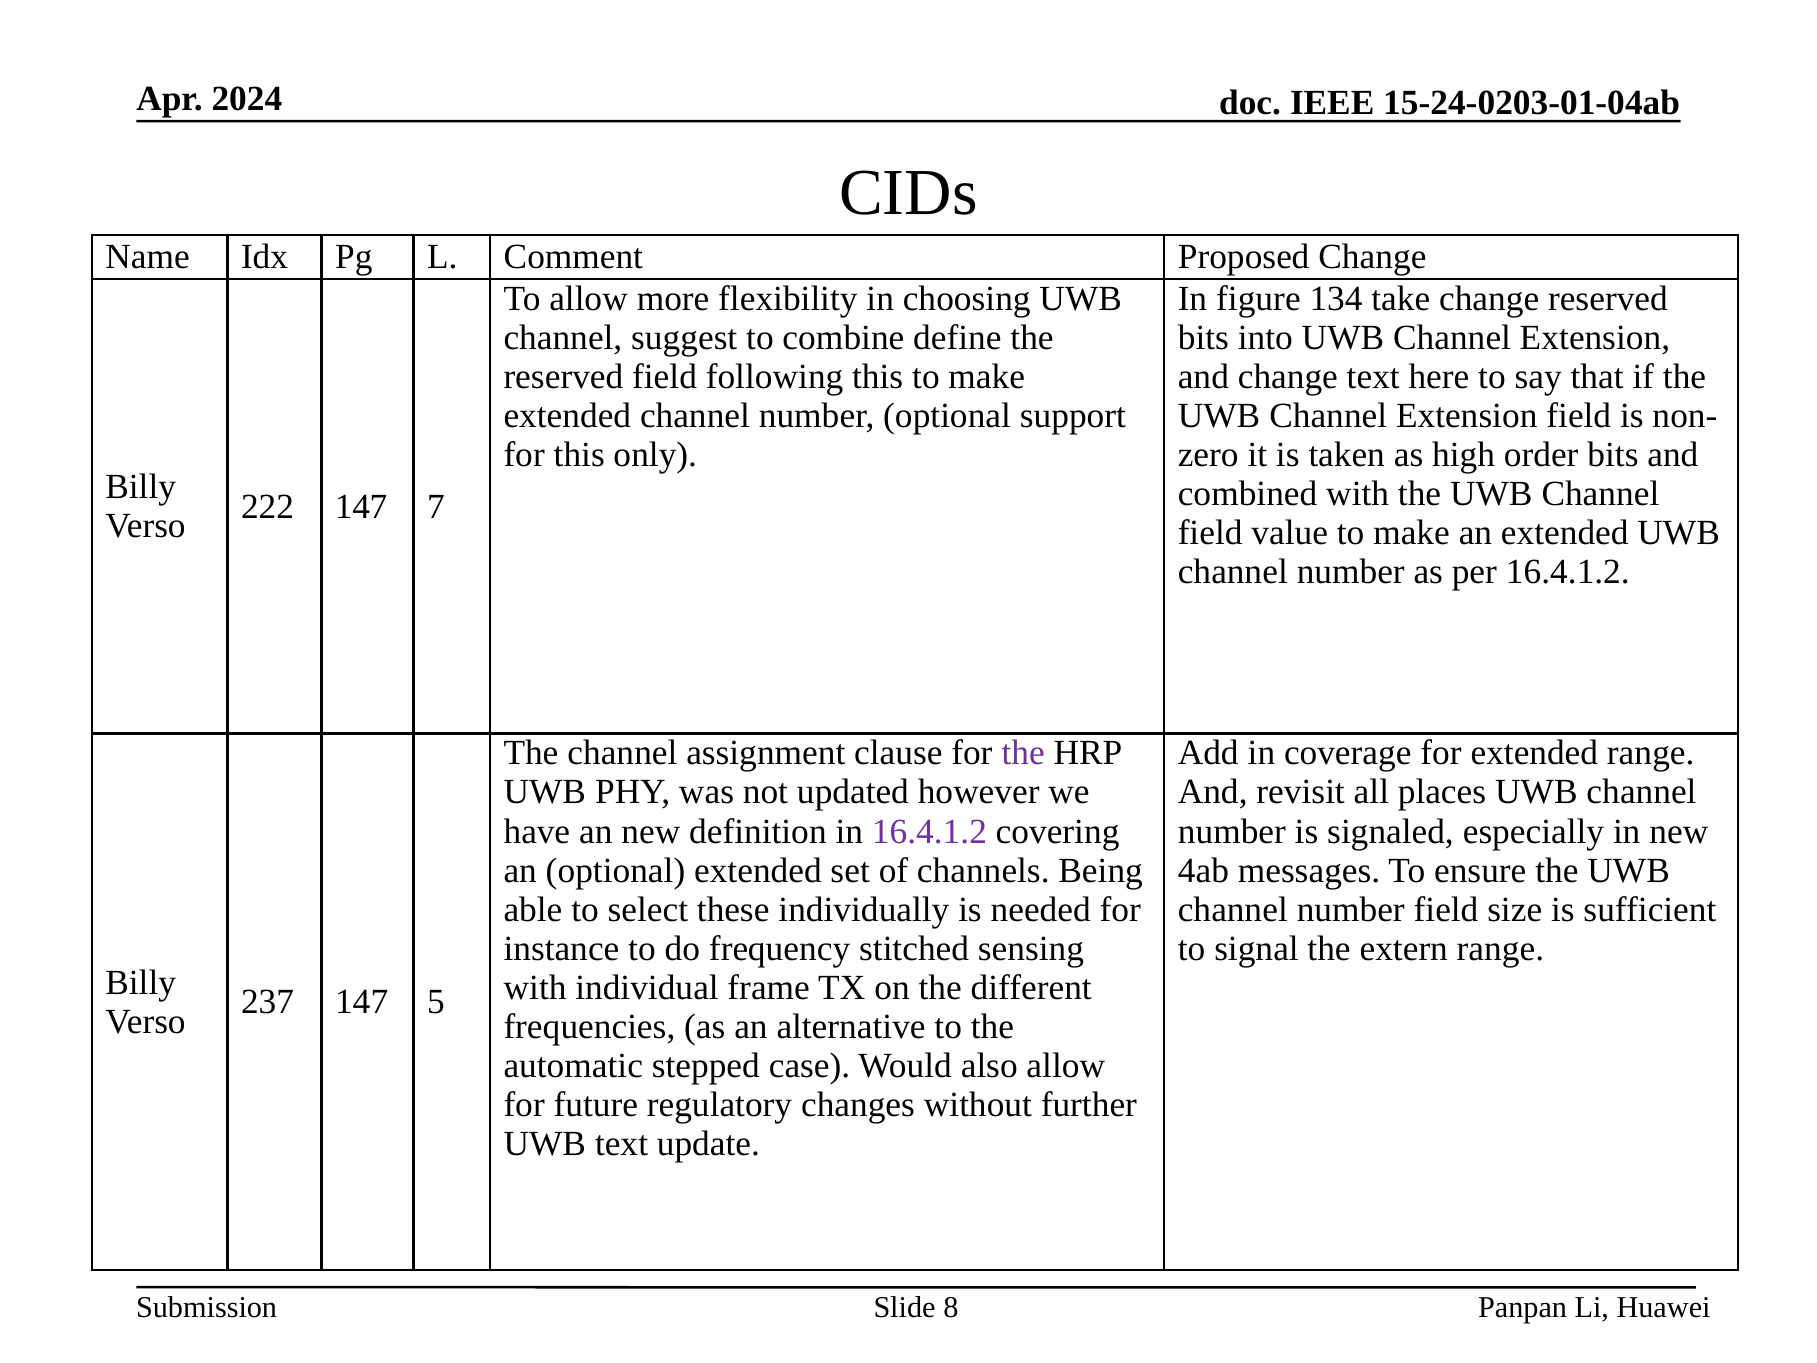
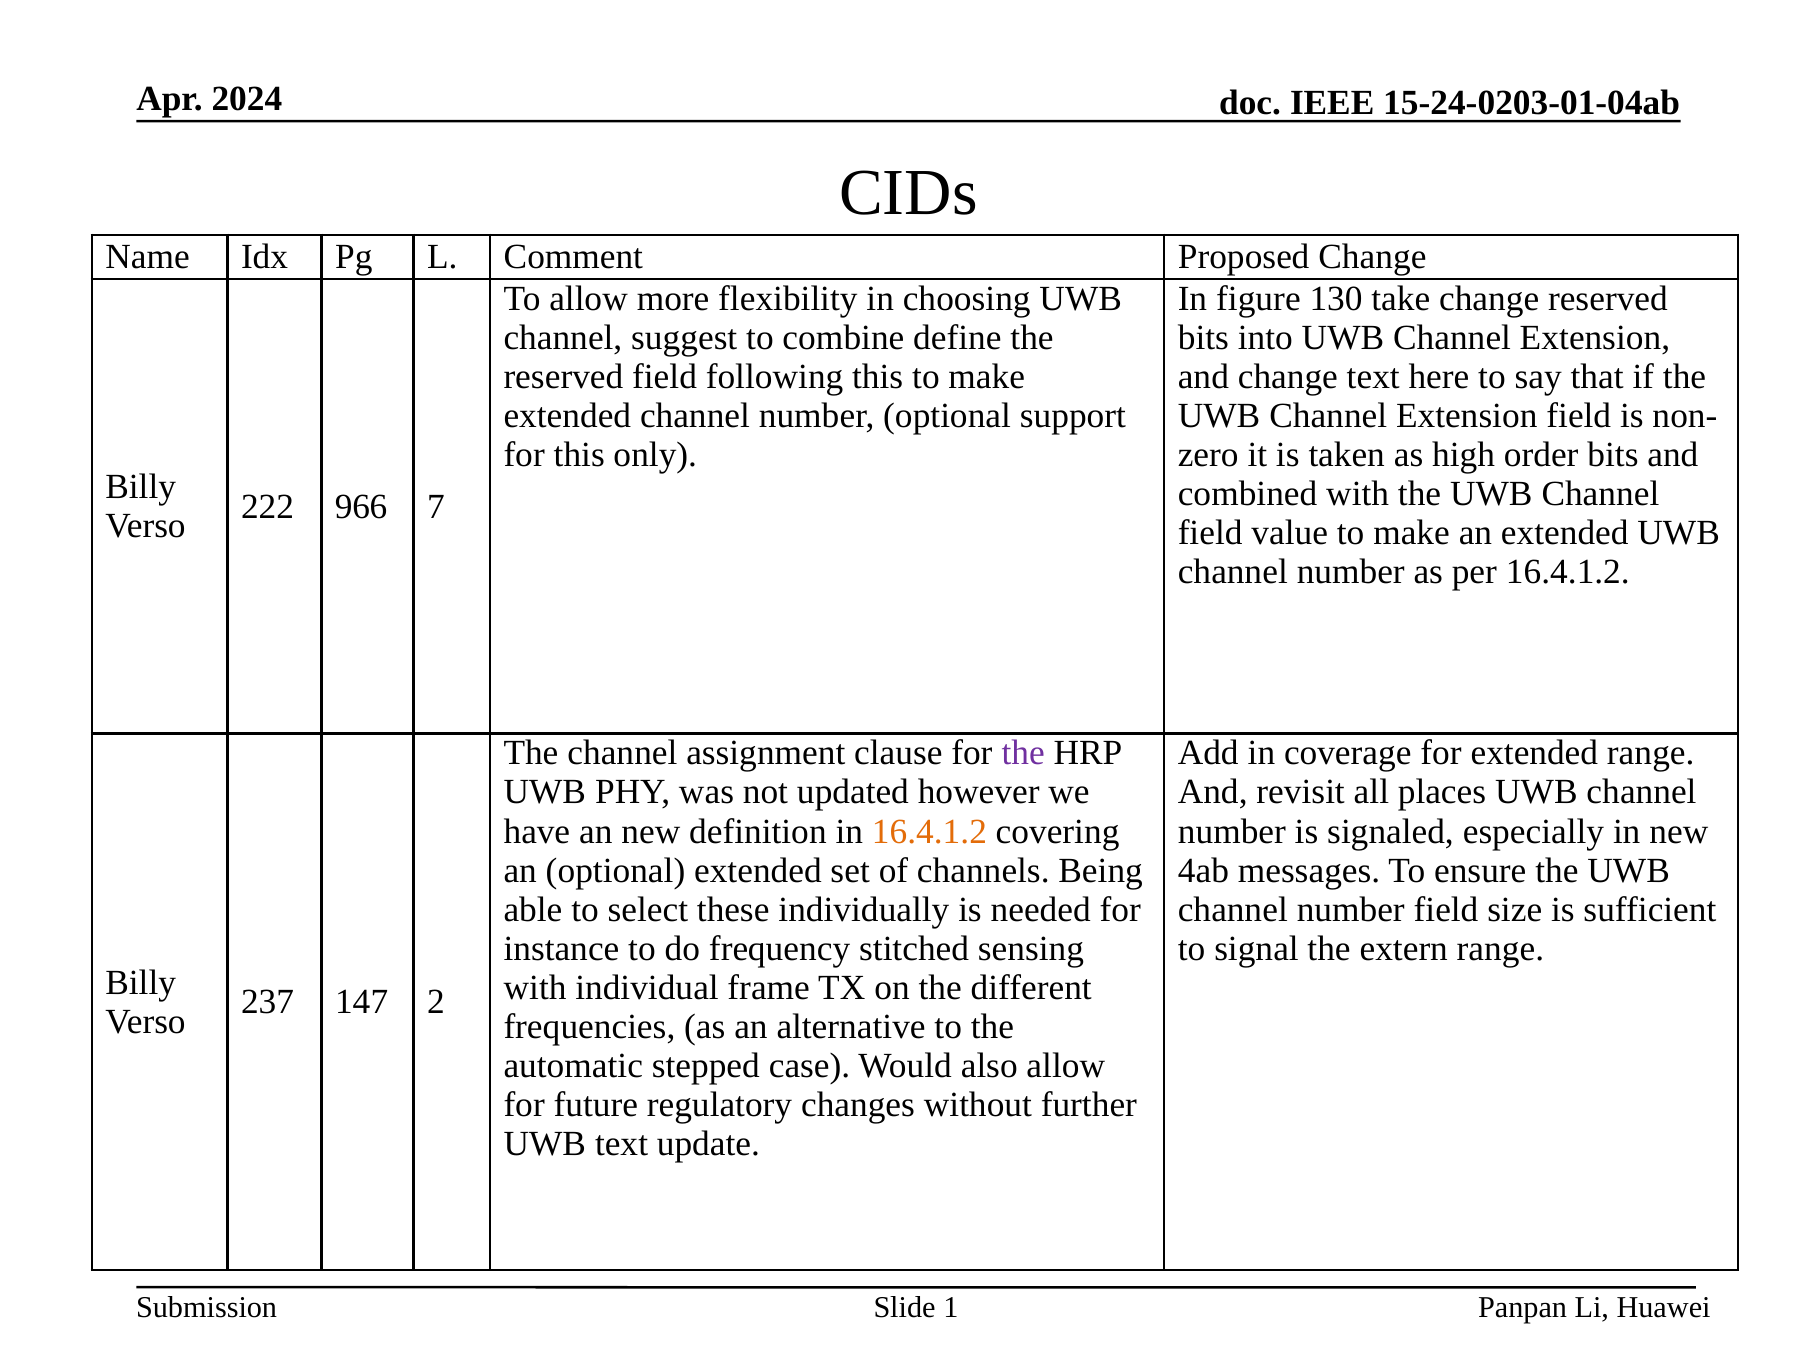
134: 134 -> 130
222 147: 147 -> 966
16.4.1.2 at (929, 831) colour: purple -> orange
5: 5 -> 2
8: 8 -> 1
